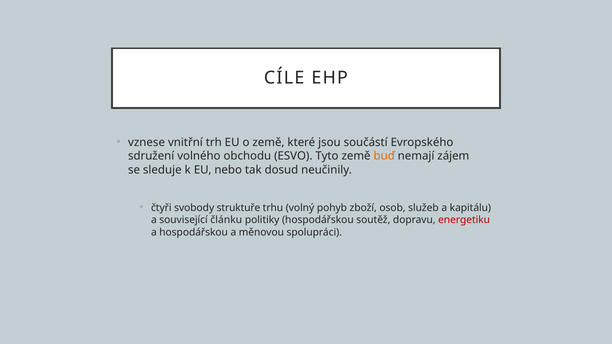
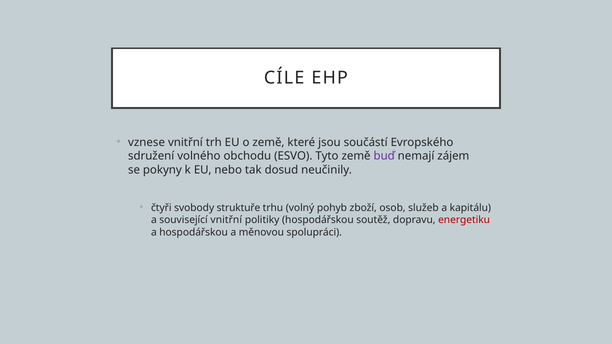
buď colour: orange -> purple
sleduje: sleduje -> pokyny
související článku: článku -> vnitřní
